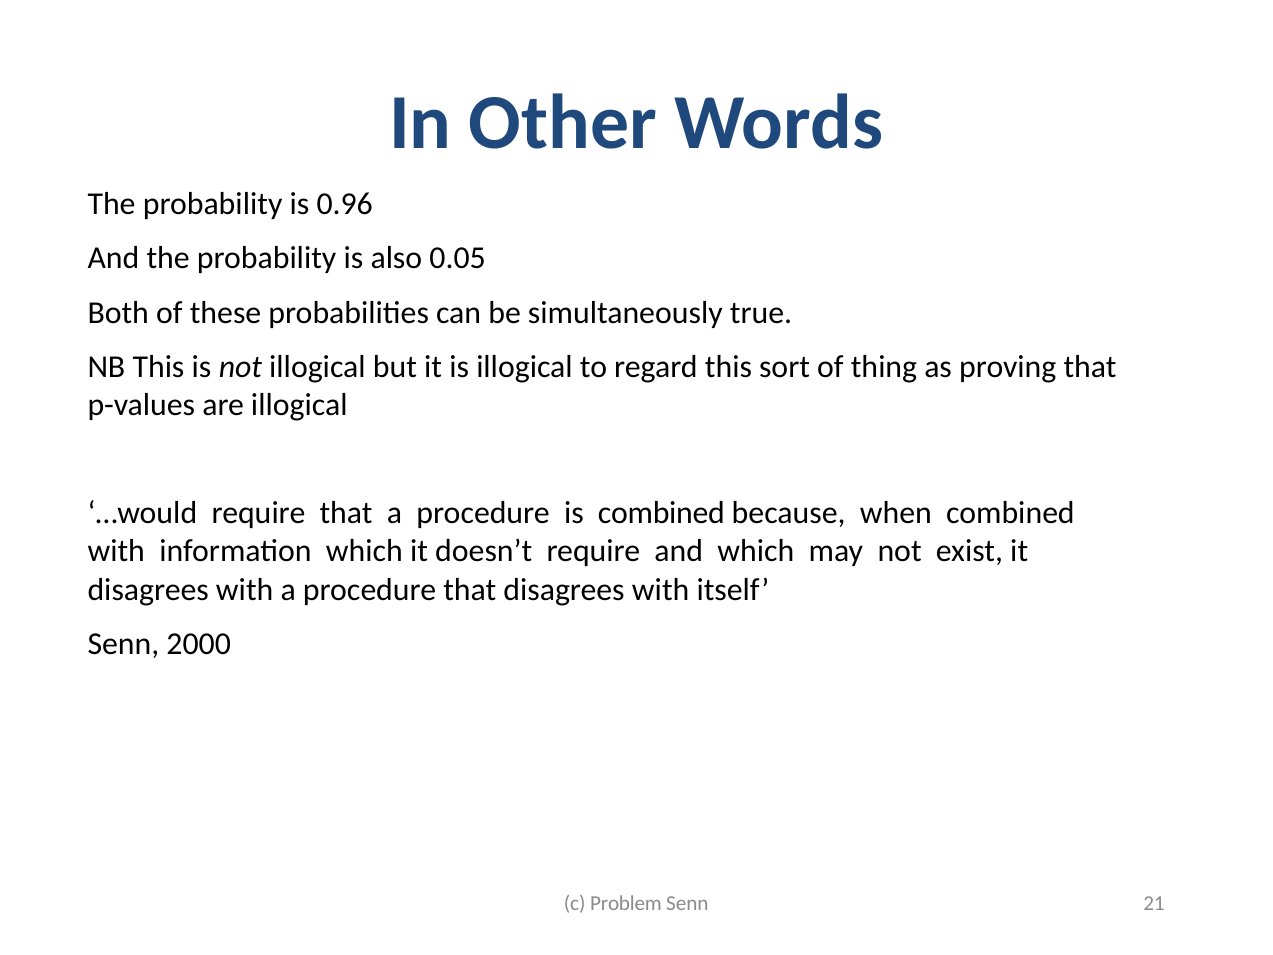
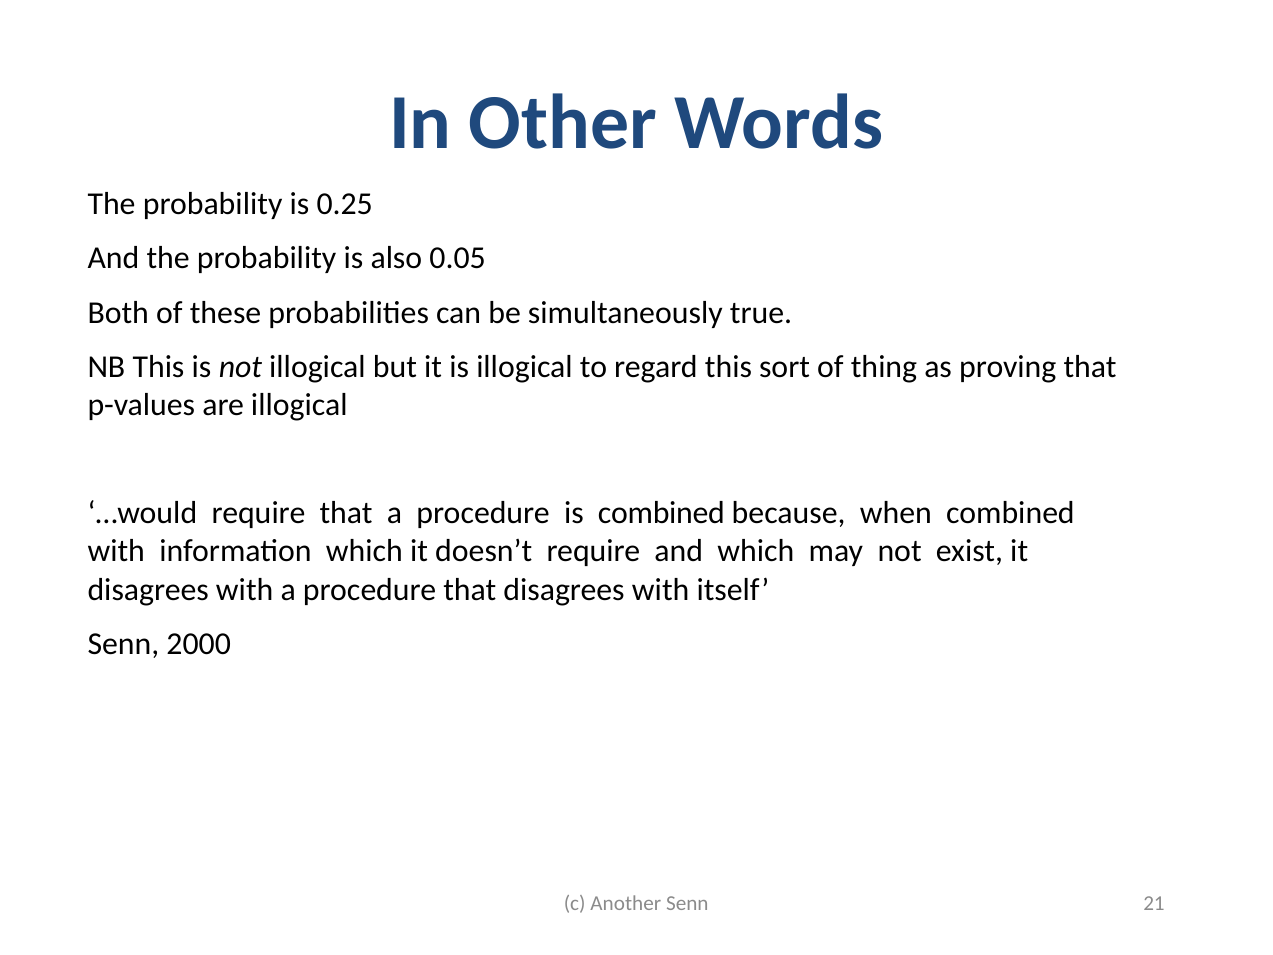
0.96: 0.96 -> 0.25
Problem: Problem -> Another
